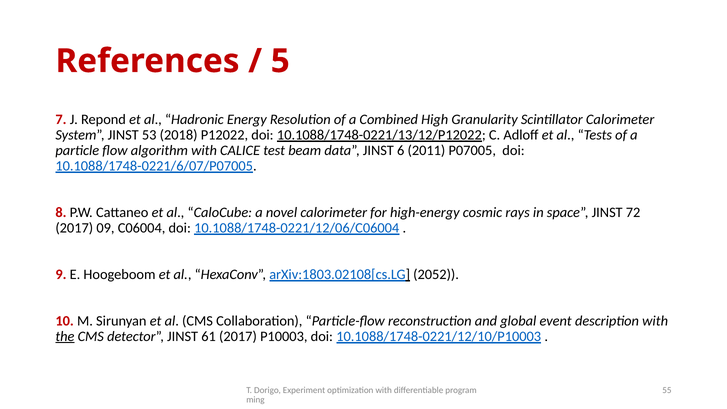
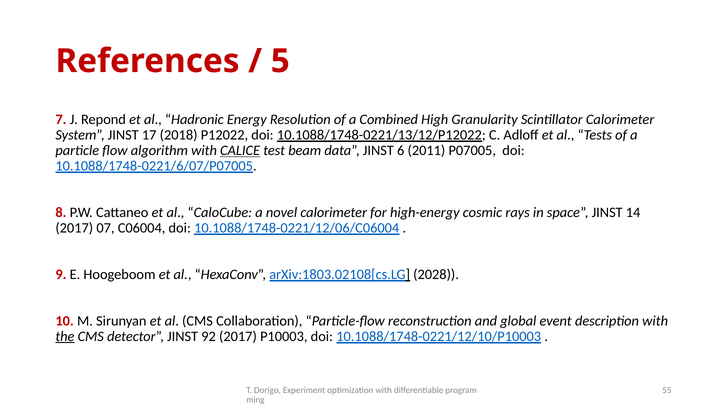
53: 53 -> 17
CALICE underline: none -> present
72: 72 -> 14
09: 09 -> 07
2052: 2052 -> 2028
61: 61 -> 92
